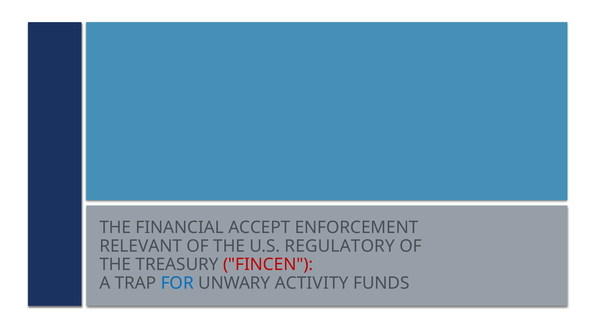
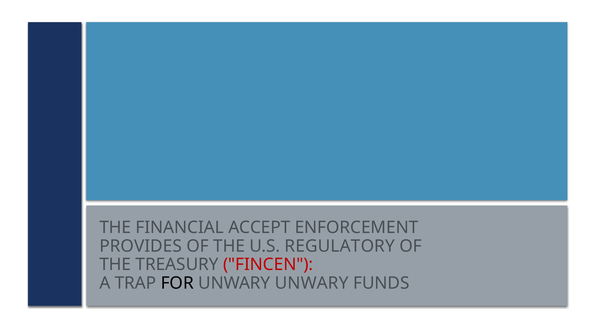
RELEVANT: RELEVANT -> PROVIDES
FOR colour: blue -> black
UNWARY ACTIVITY: ACTIVITY -> UNWARY
